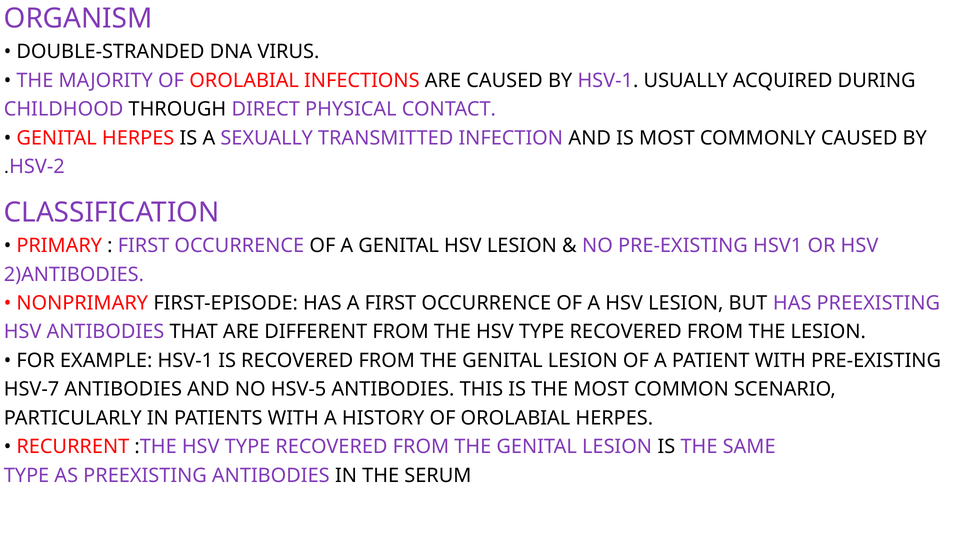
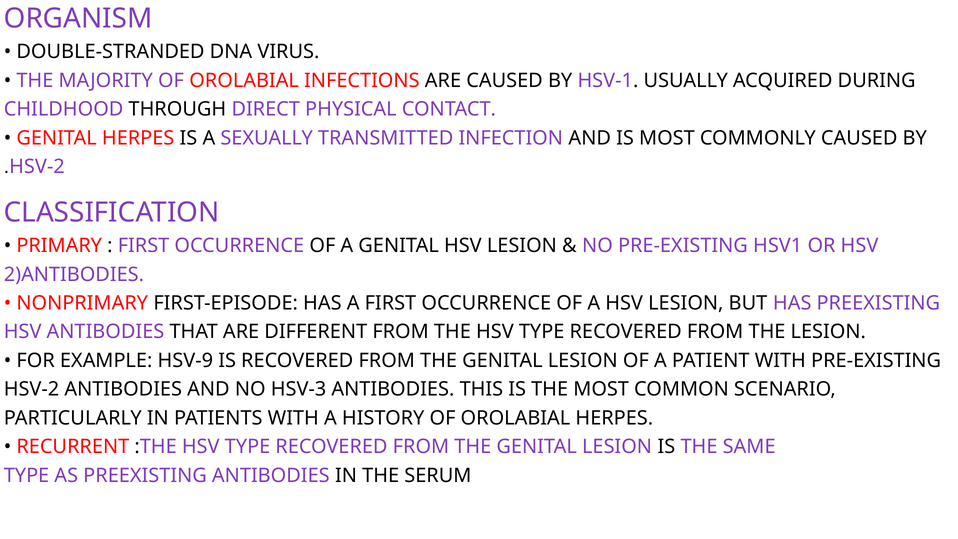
EXAMPLE HSV-1: HSV-1 -> HSV-9
HSV-7 at (32, 389): HSV-7 -> HSV-2
HSV-5: HSV-5 -> HSV-3
